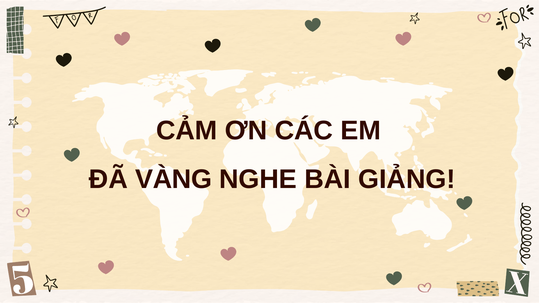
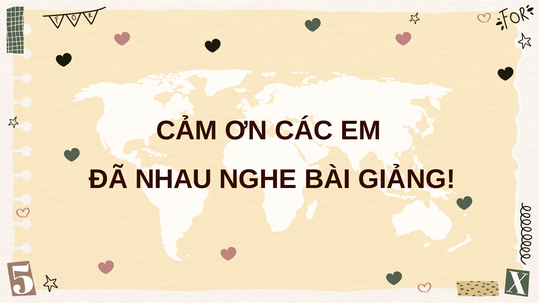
VÀNG: VÀNG -> NHAU
